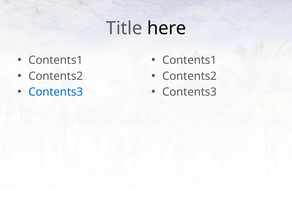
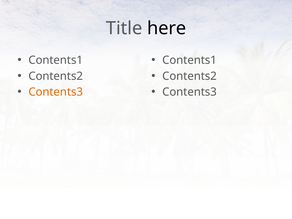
Contents3 at (56, 92) colour: blue -> orange
